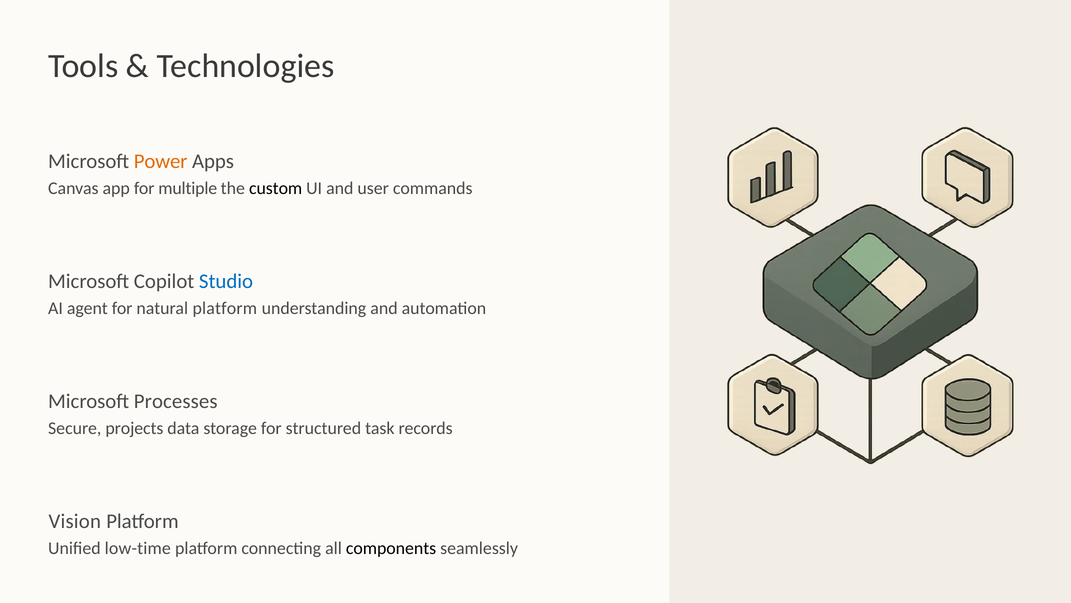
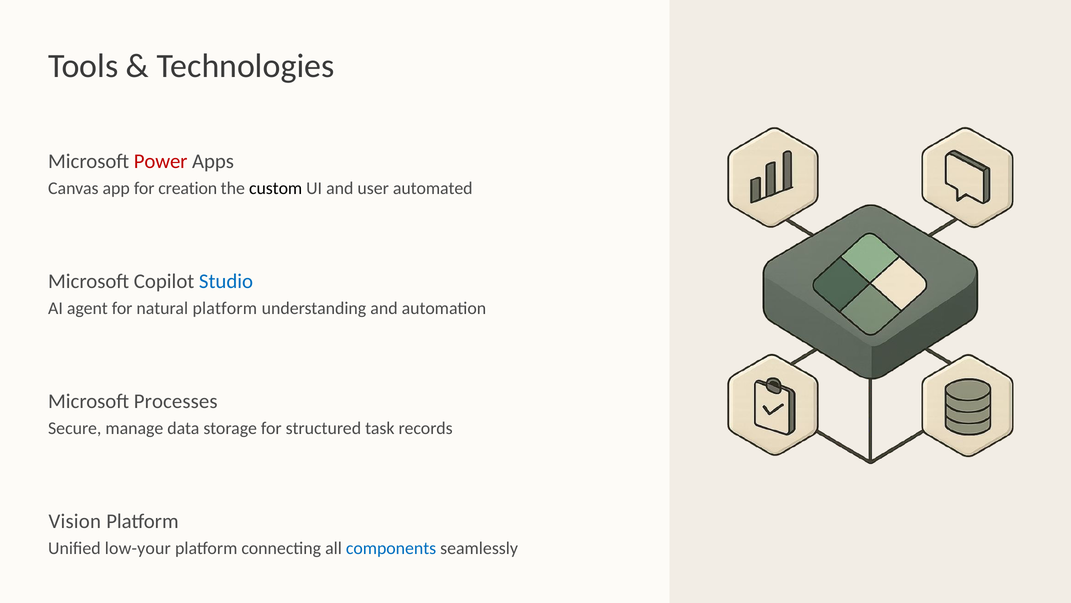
Power colour: orange -> red
multiple: multiple -> creation
commands: commands -> automated
projects: projects -> manage
low-time: low-time -> low-your
components colour: black -> blue
